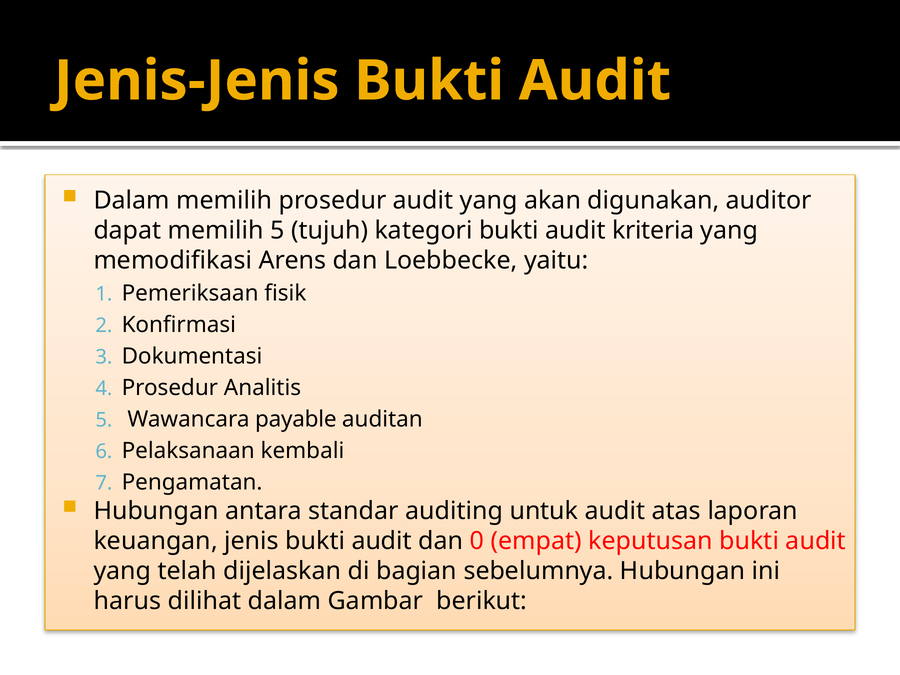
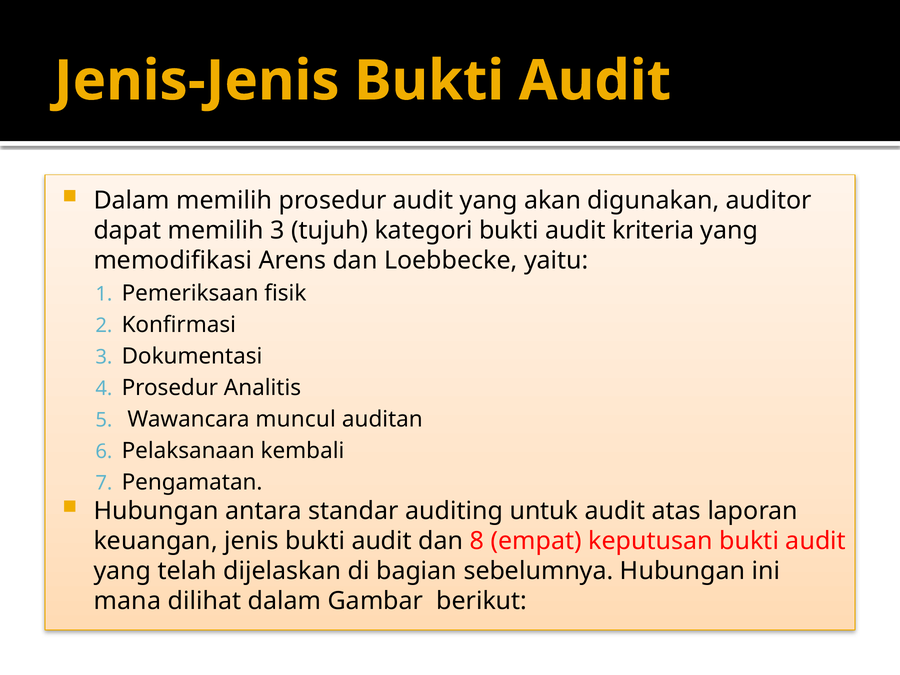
memilih 5: 5 -> 3
payable: payable -> muncul
0: 0 -> 8
harus: harus -> mana
